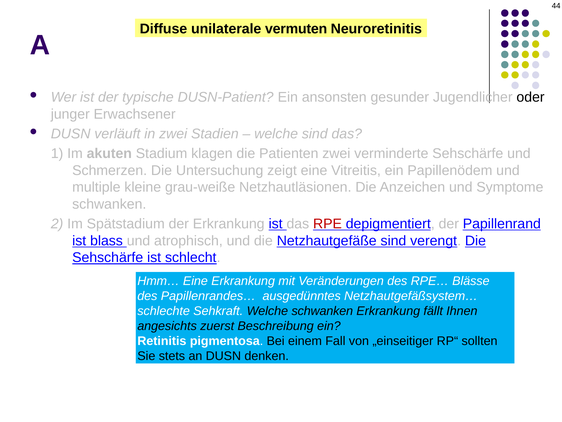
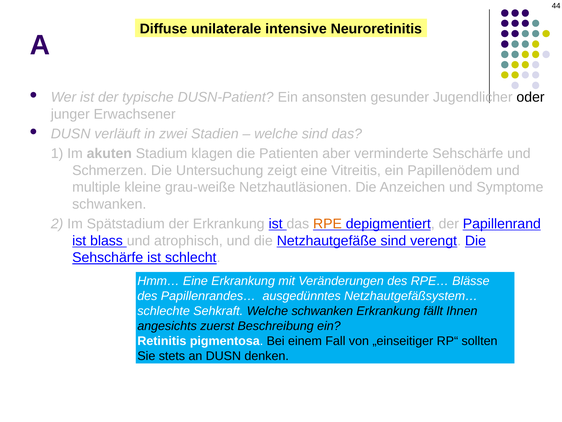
vermuten: vermuten -> intensive
Patienten zwei: zwei -> aber
RPE colour: red -> orange
